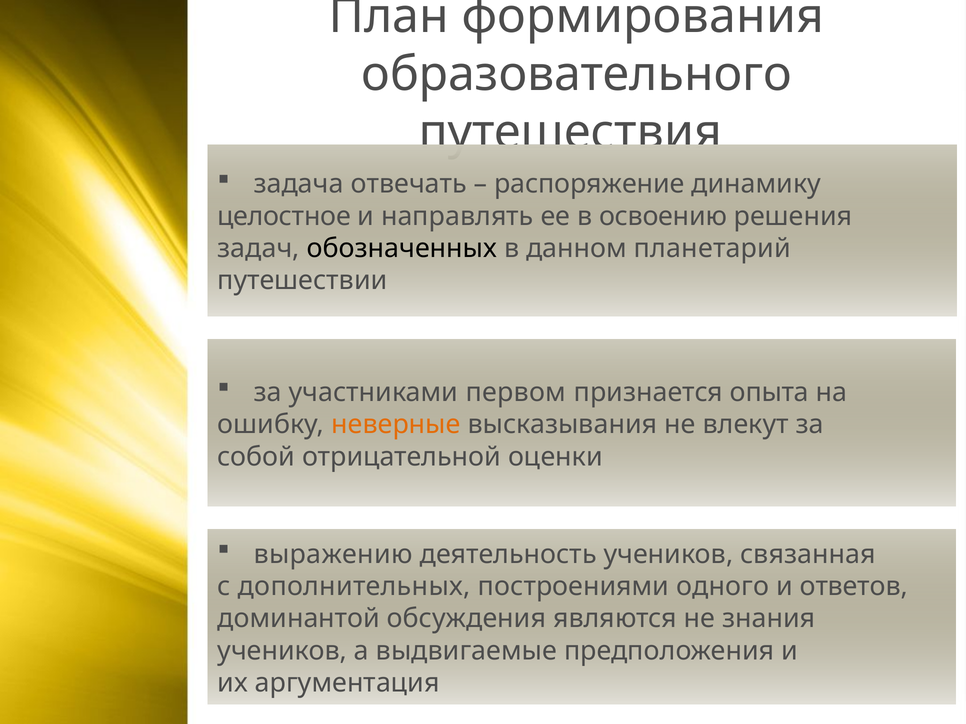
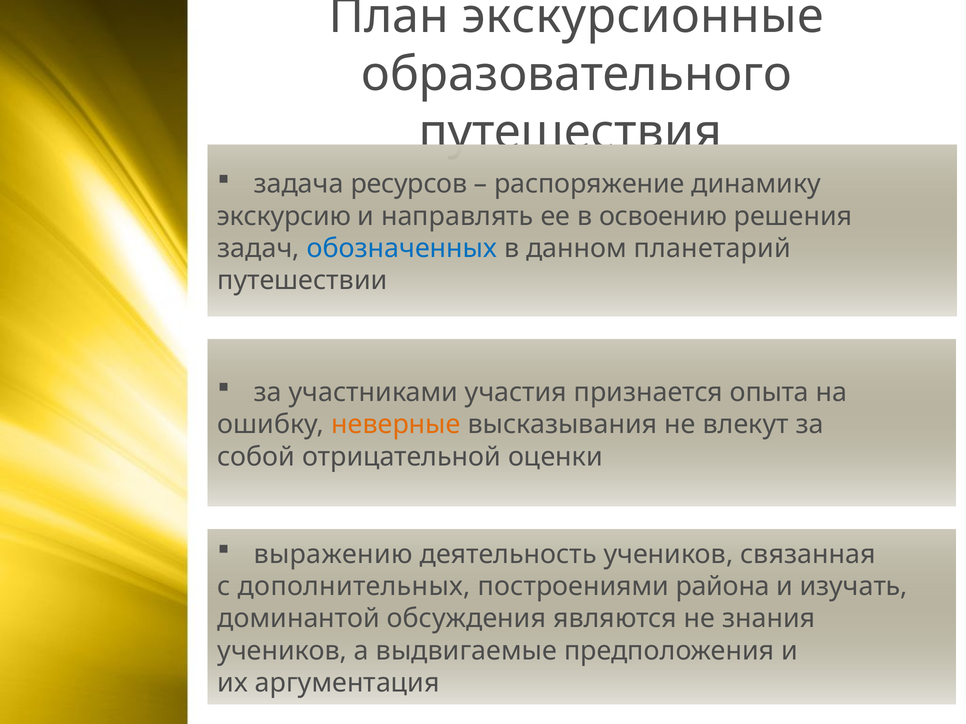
формирования: формирования -> экскурсионные
отвечать: отвечать -> ресурсов
целостное: целостное -> экскурсию
обозначенных colour: black -> blue
первом: первом -> участия
одного: одного -> района
ответов: ответов -> изучать
